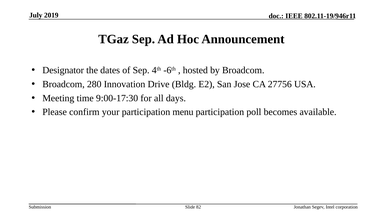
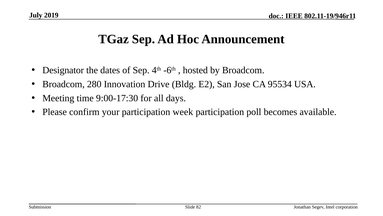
27756: 27756 -> 95534
menu: menu -> week
